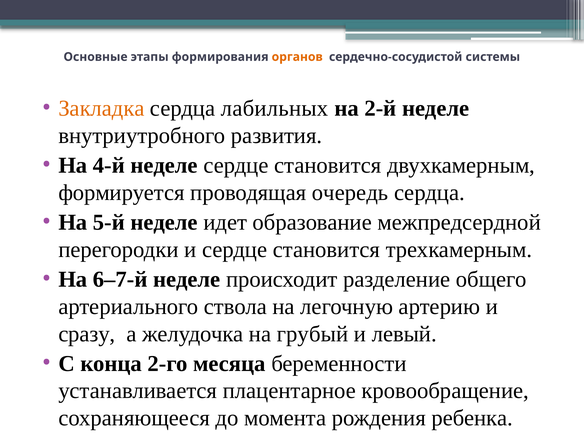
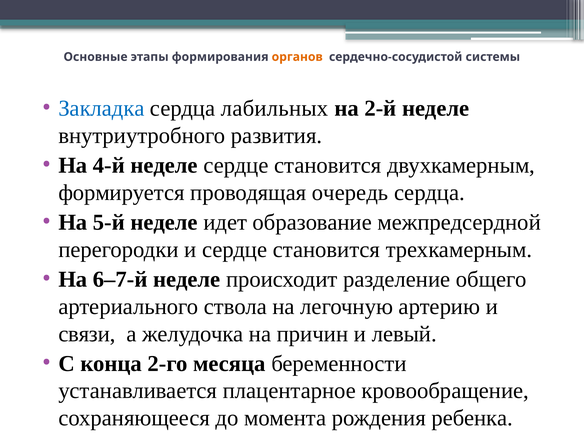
Закладка colour: orange -> blue
сразу: сразу -> связи
грубый: грубый -> причин
